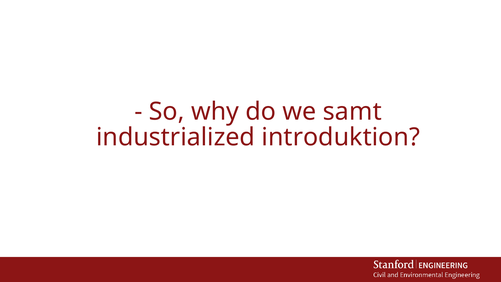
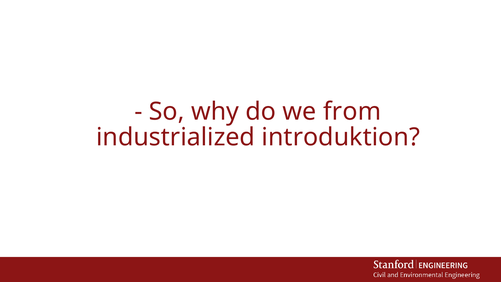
samt: samt -> from
